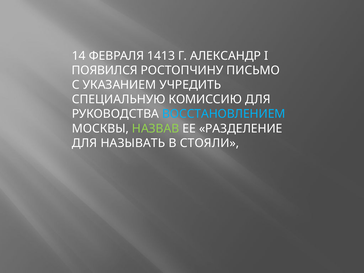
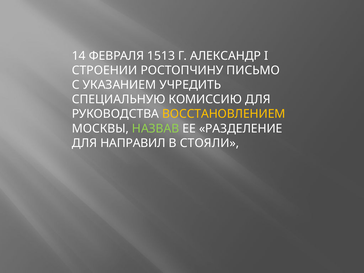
1413: 1413 -> 1513
ПОЯВИЛСЯ: ПОЯВИЛСЯ -> СТРОЕНИИ
ВОССТАНОВЛЕНИЕМ colour: light blue -> yellow
НАЗЫВАТЬ: НАЗЫВАТЬ -> НАПРАВИЛ
